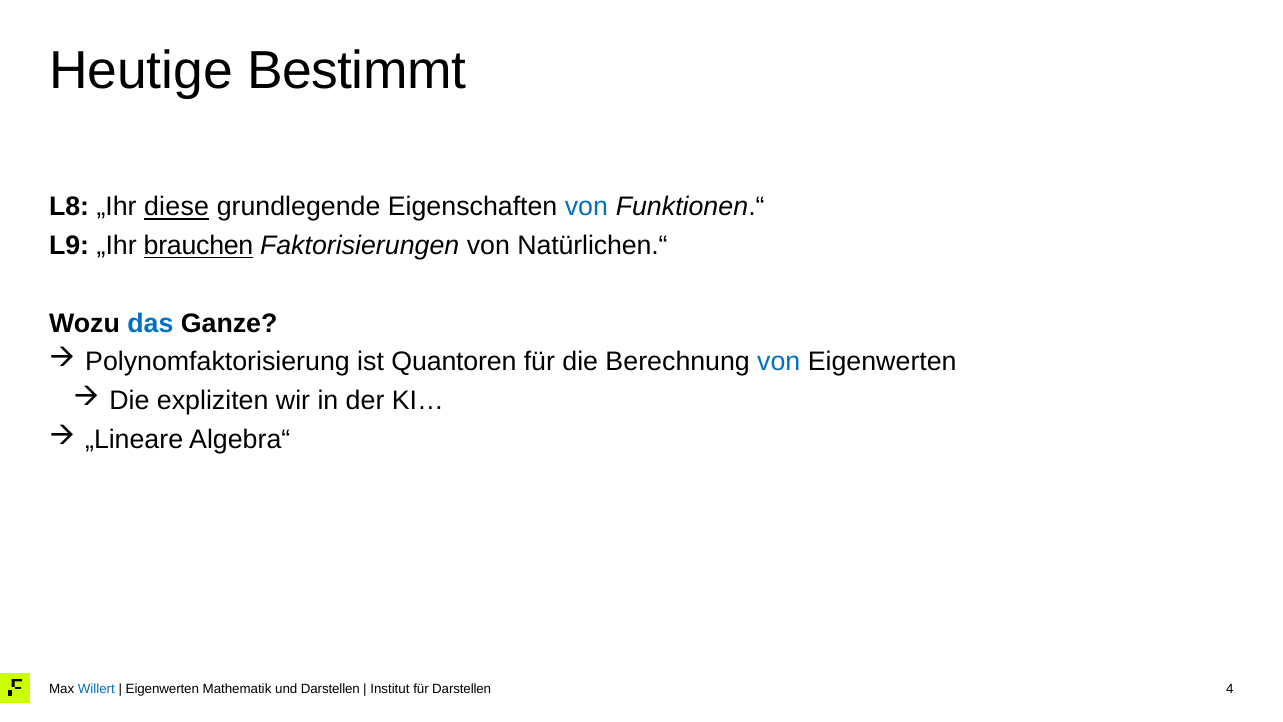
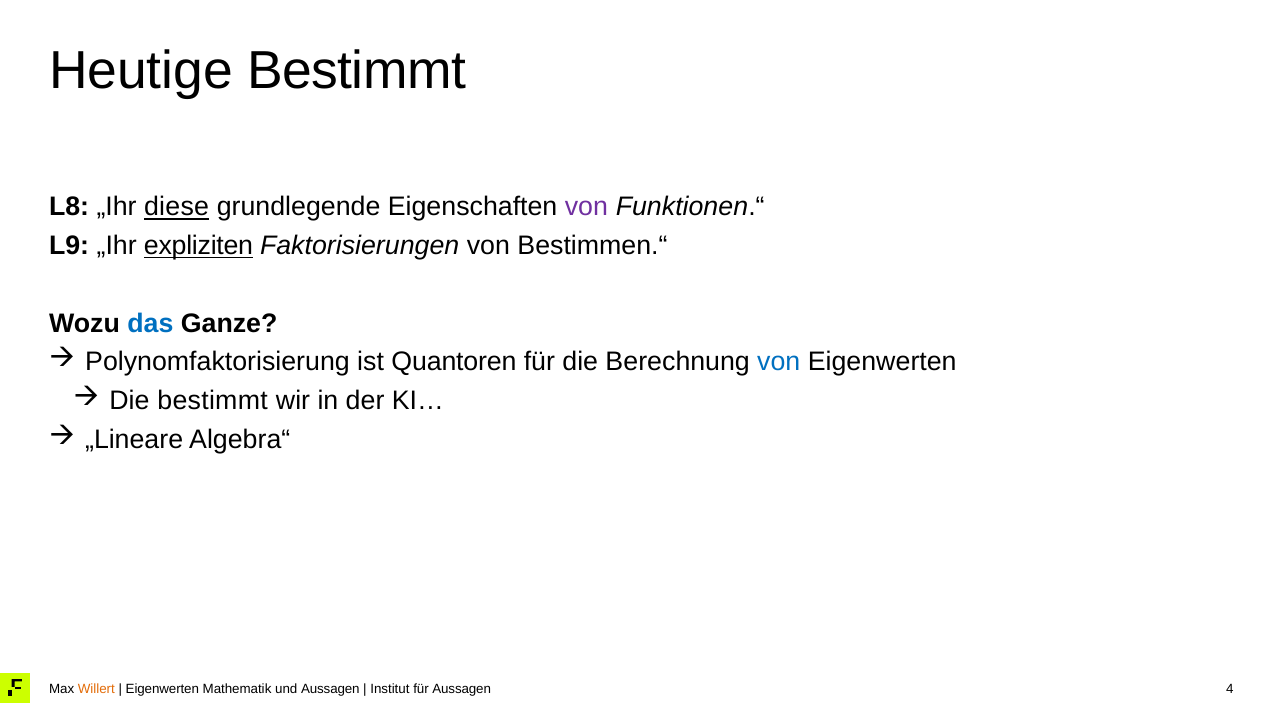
von at (586, 207) colour: blue -> purple
brauchen: brauchen -> expliziten
Natürlichen.“: Natürlichen.“ -> Bestimmen.“
Die expliziten: expliziten -> bestimmt
Willert colour: blue -> orange
und Darstellen: Darstellen -> Aussagen
für Darstellen: Darstellen -> Aussagen
